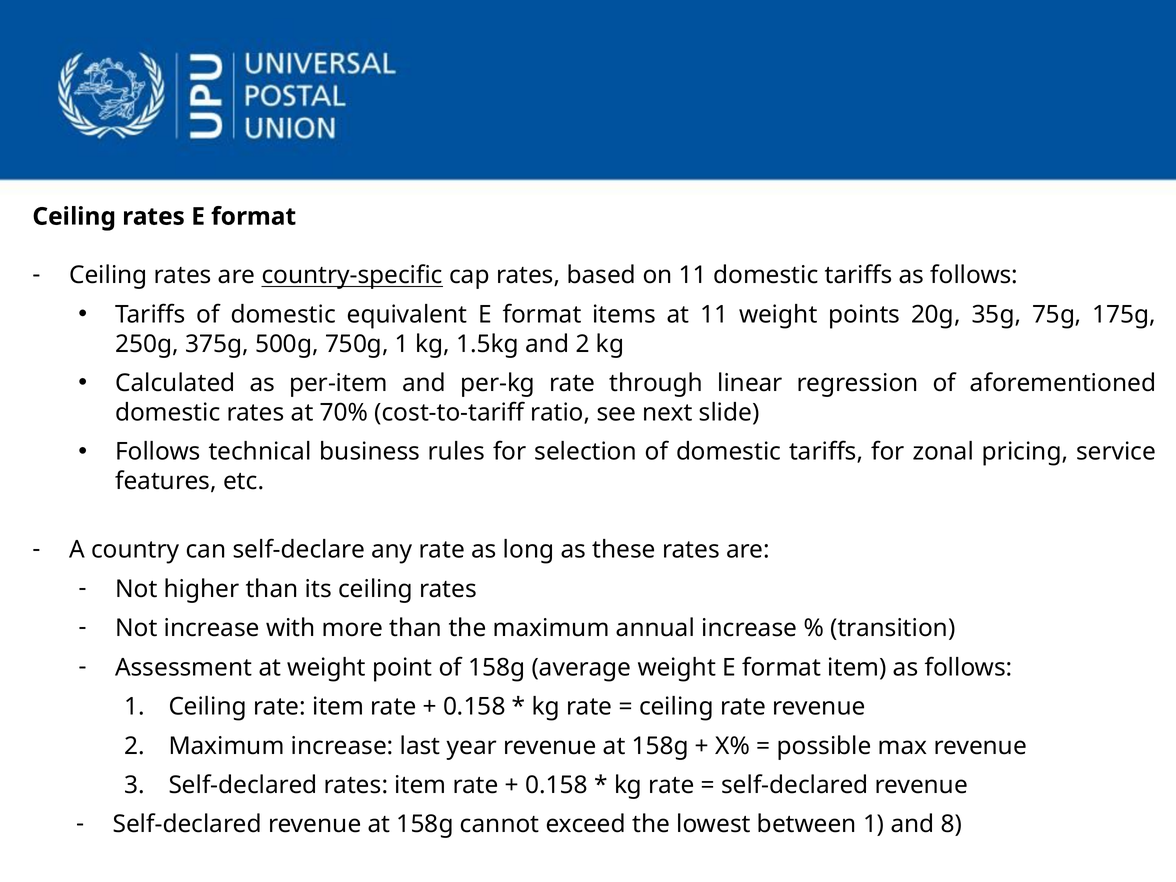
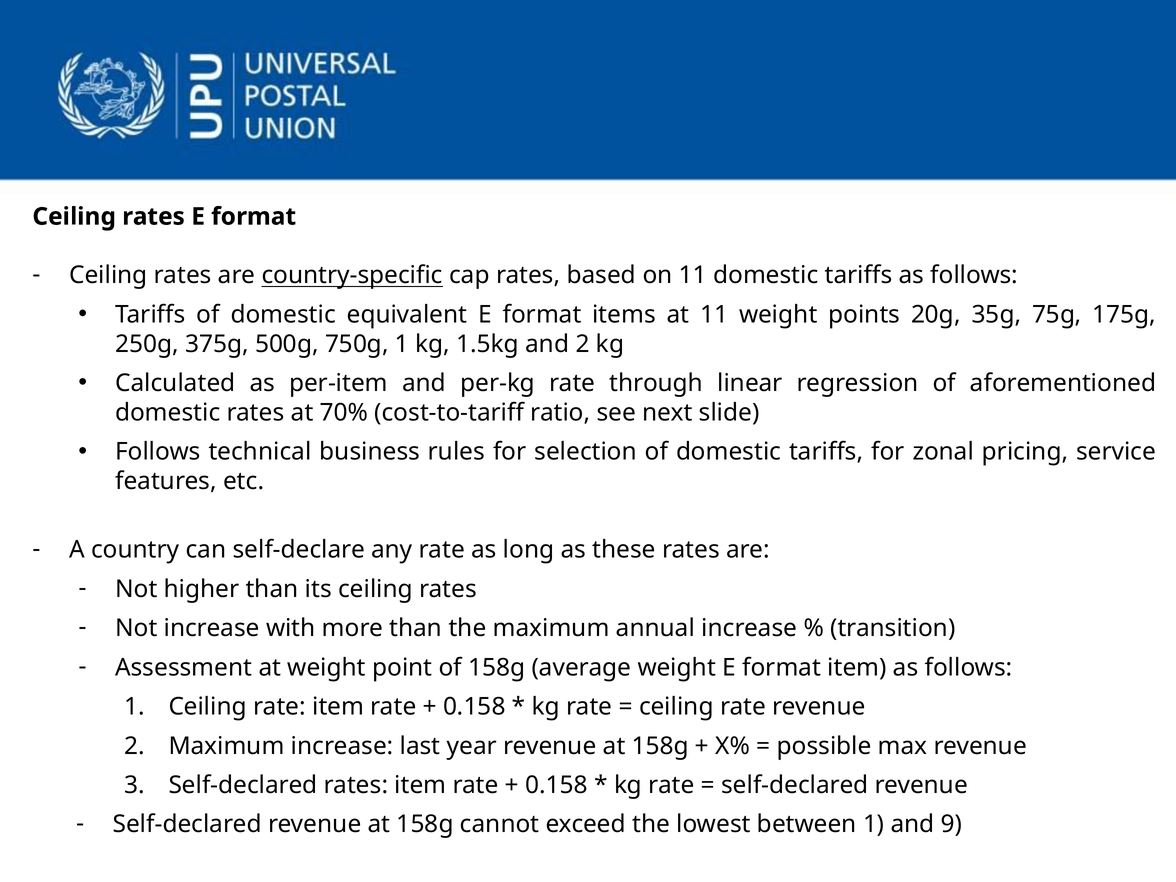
8: 8 -> 9
